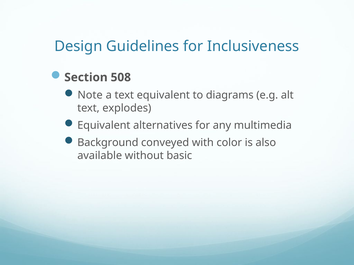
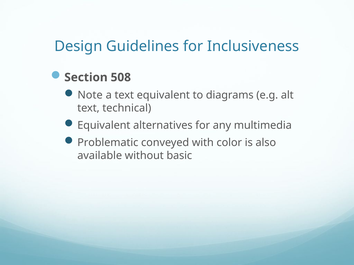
explodes: explodes -> technical
Background: Background -> Problematic
